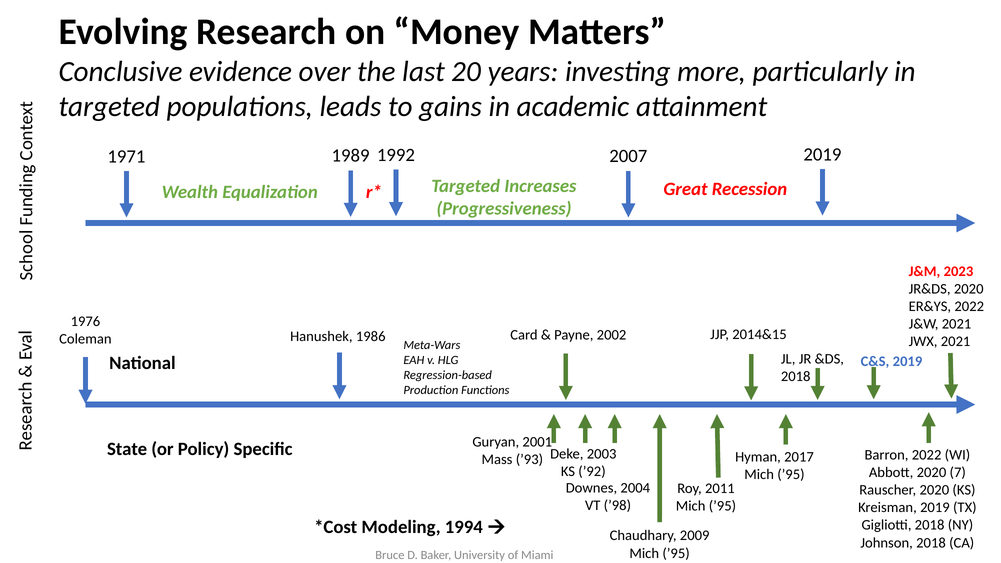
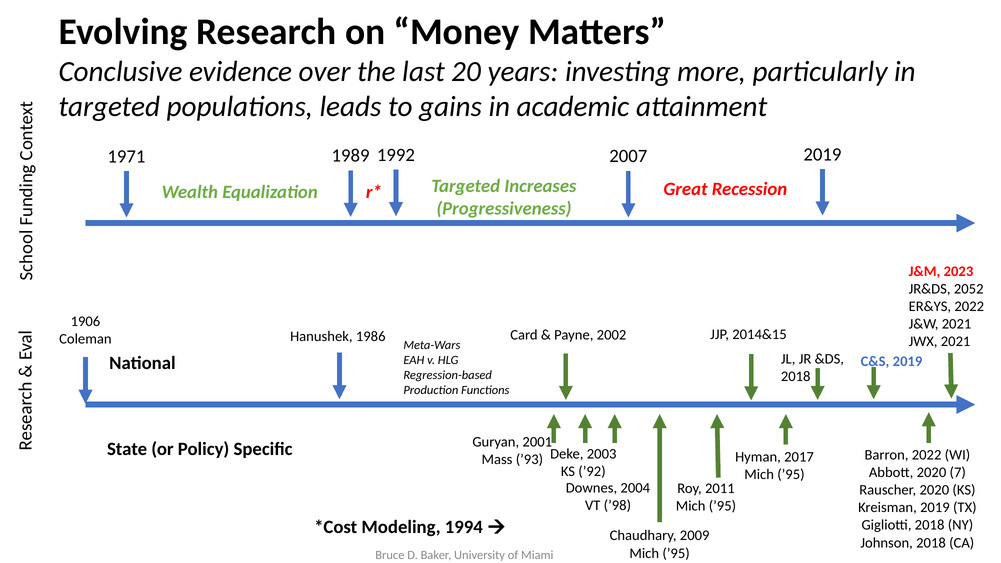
JR&DS 2020: 2020 -> 2052
1976: 1976 -> 1906
